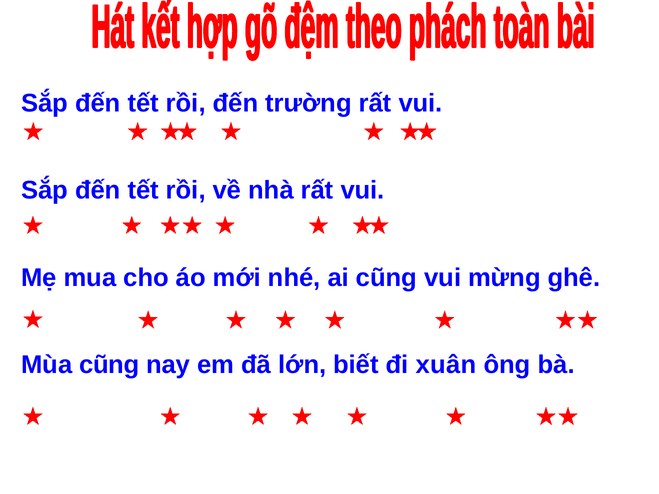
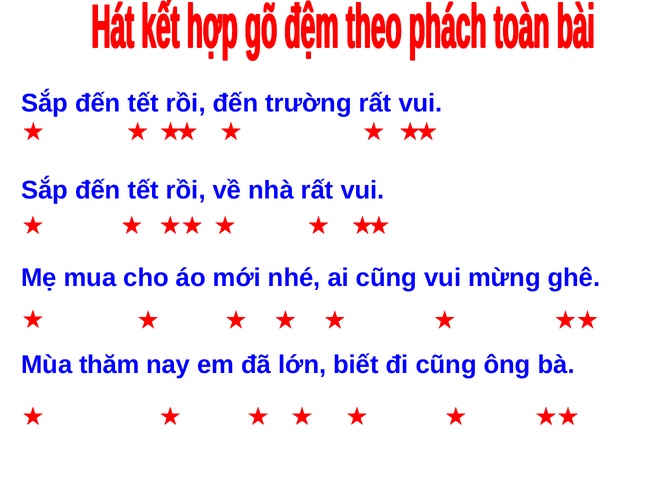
Mùa cũng: cũng -> thăm
đi xuân: xuân -> cũng
